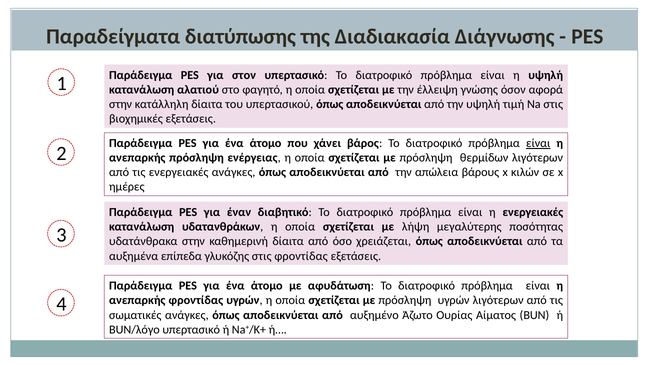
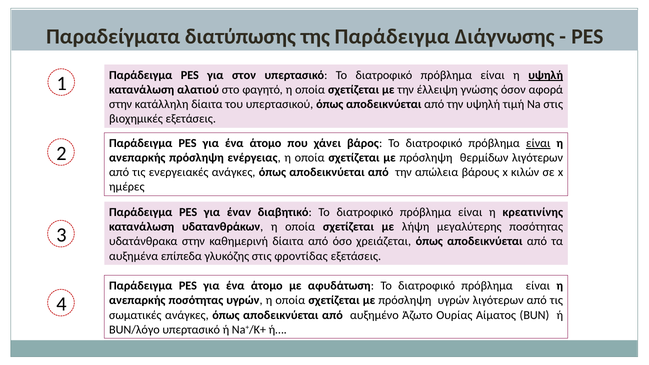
της Διαδιακασία: Διαδιακασία -> Παράδειγμα
υψηλή at (546, 75) underline: none -> present
η ενεργειακές: ενεργειακές -> κρεατινίνης
ανεπαρκής φροντίδας: φροντίδας -> ποσότητας
